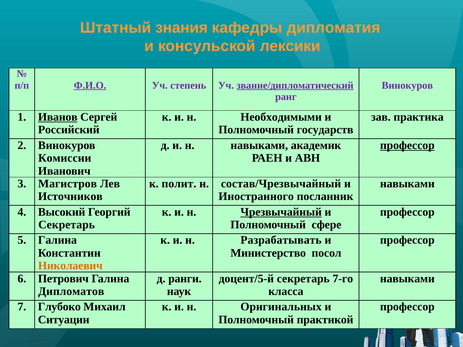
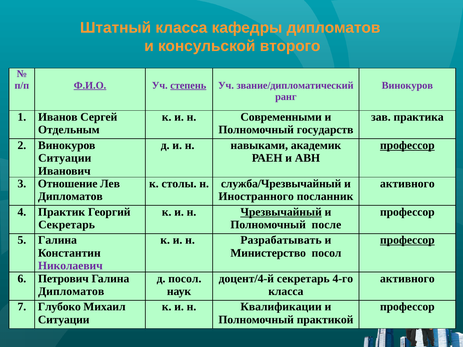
Штатный знания: знания -> класса
кафедры дипломатия: дипломатия -> дипломатов
лексики: лексики -> второго
степень underline: none -> present
звание/дипломатический underline: present -> none
Иванов underline: present -> none
Необходимыми: Необходимыми -> Современными
Российский: Российский -> Отдельным
Комиссии at (65, 158): Комиссии -> Ситуации
Магистров: Магистров -> Отношение
полит: полит -> столы
состав/Чрезвычайный: состав/Чрезвычайный -> служба/Чрезвычайный
навыками at (407, 184): навыками -> активного
Источников at (70, 197): Источников -> Дипломатов
Высокий: Высокий -> Практик
сфере: сфере -> после
профессор at (407, 240) underline: none -> present
Николаевич colour: orange -> purple
д ранги: ранги -> посол
доцент/5-й: доцент/5-й -> доцент/4-й
7-го: 7-го -> 4-го
навыками at (407, 279): навыками -> активного
Оригинальных: Оригинальных -> Квалификации
